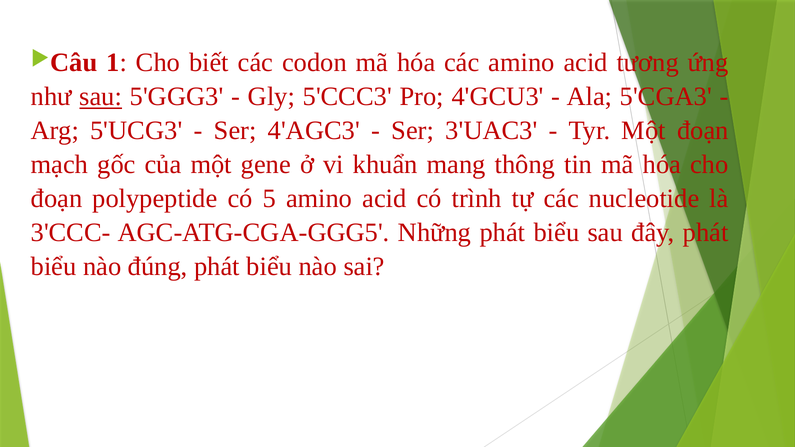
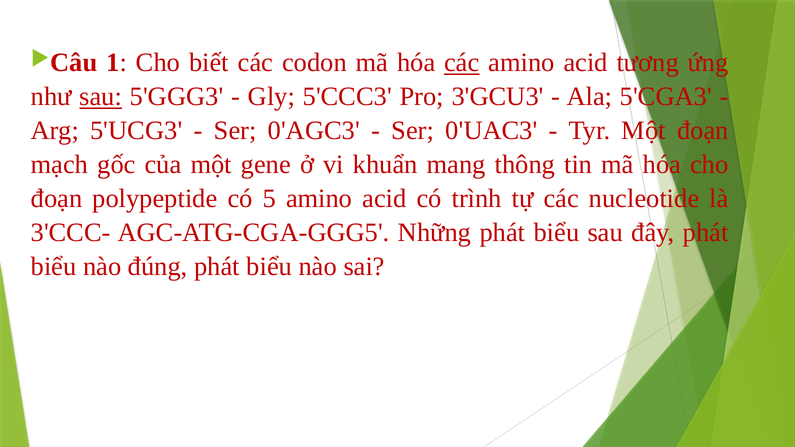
các at (462, 63) underline: none -> present
4'GCU3: 4'GCU3 -> 3'GCU3
4'AGC3: 4'AGC3 -> 0'AGC3
3'UAC3: 3'UAC3 -> 0'UAC3
